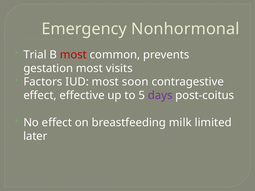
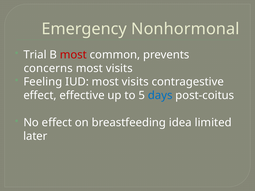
gestation: gestation -> concerns
Factors: Factors -> Feeling
IUD most soon: soon -> visits
days colour: purple -> blue
milk: milk -> idea
